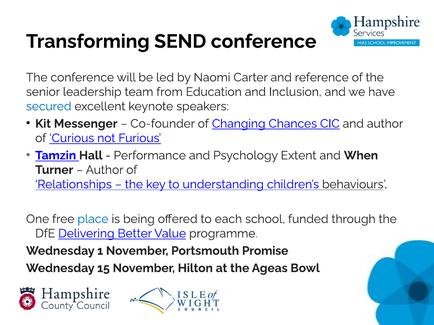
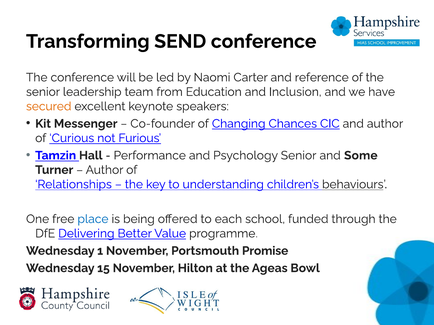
secured colour: blue -> orange
Psychology Extent: Extent -> Senior
When: When -> Some
